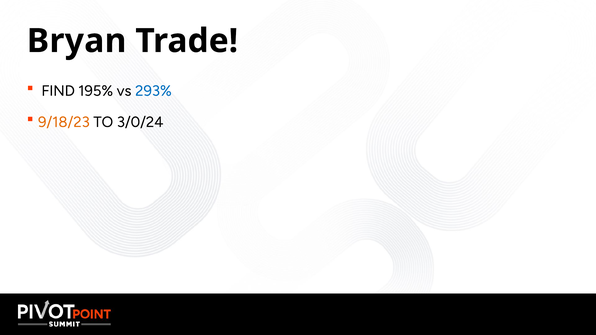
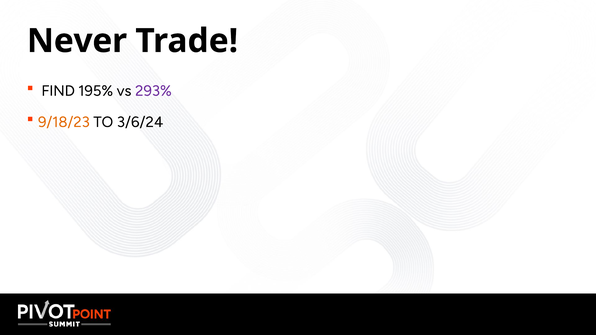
Bryan: Bryan -> Never
293% colour: blue -> purple
3/0/24: 3/0/24 -> 3/6/24
